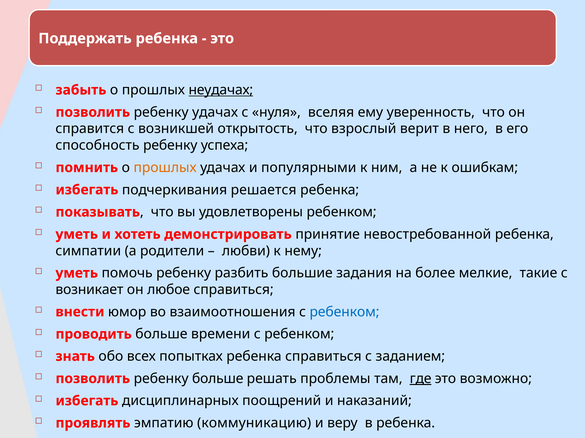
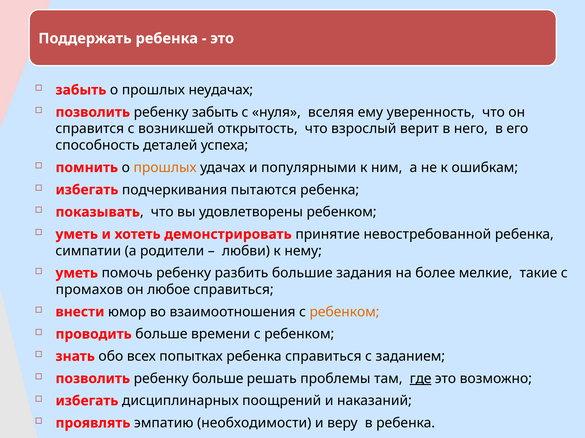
неудачах underline: present -> none
ребенку удачах: удачах -> забыть
способность ребенку: ребенку -> деталей
решается: решается -> пытаются
возникает: возникает -> промахов
ребенком at (345, 312) colour: blue -> orange
коммуникацию: коммуникацию -> необходимости
